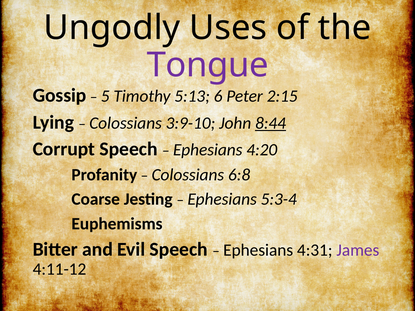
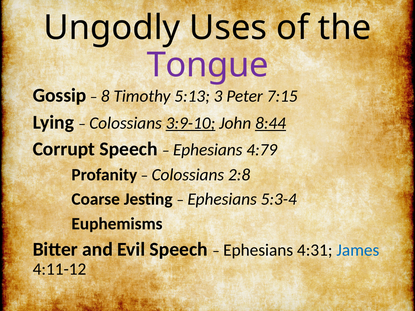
5: 5 -> 8
6: 6 -> 3
2:15: 2:15 -> 7:15
3:9-10 underline: none -> present
4:20: 4:20 -> 4:79
6:8: 6:8 -> 2:8
James colour: purple -> blue
